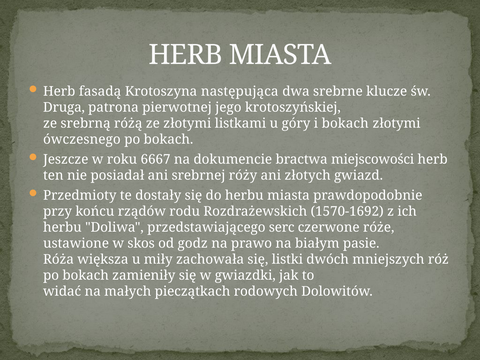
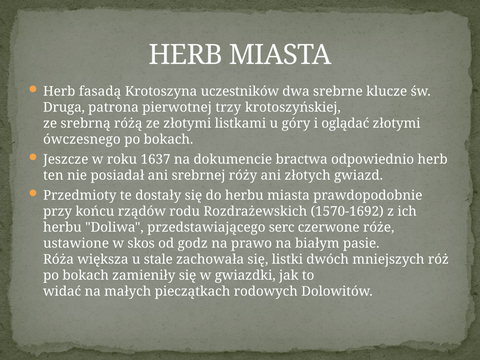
następująca: następująca -> uczestników
jego: jego -> trzy
i bokach: bokach -> oglądać
6667: 6667 -> 1637
miejscowości: miejscowości -> odpowiednio
miły: miły -> stale
